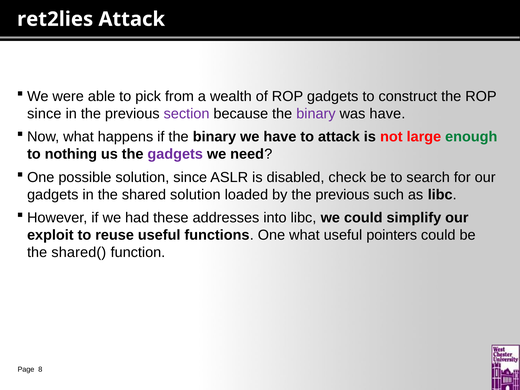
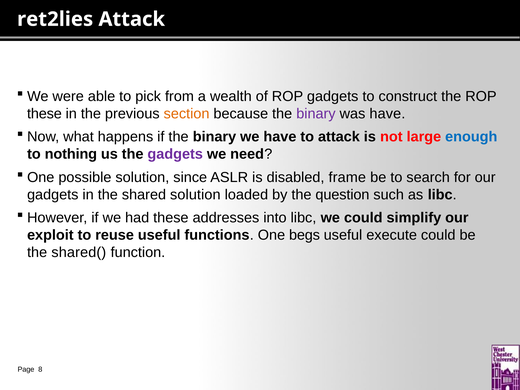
since at (44, 114): since -> these
section colour: purple -> orange
enough colour: green -> blue
check: check -> frame
by the previous: previous -> question
One what: what -> begs
pointers: pointers -> execute
